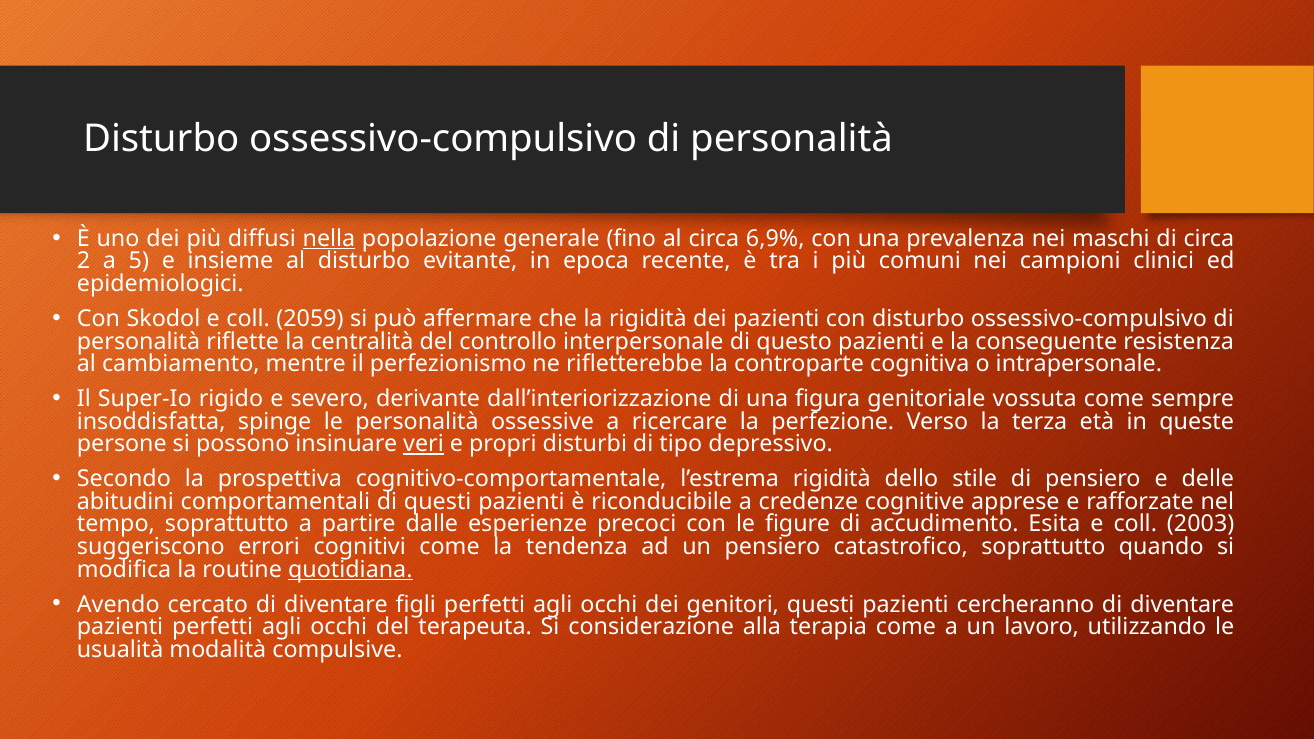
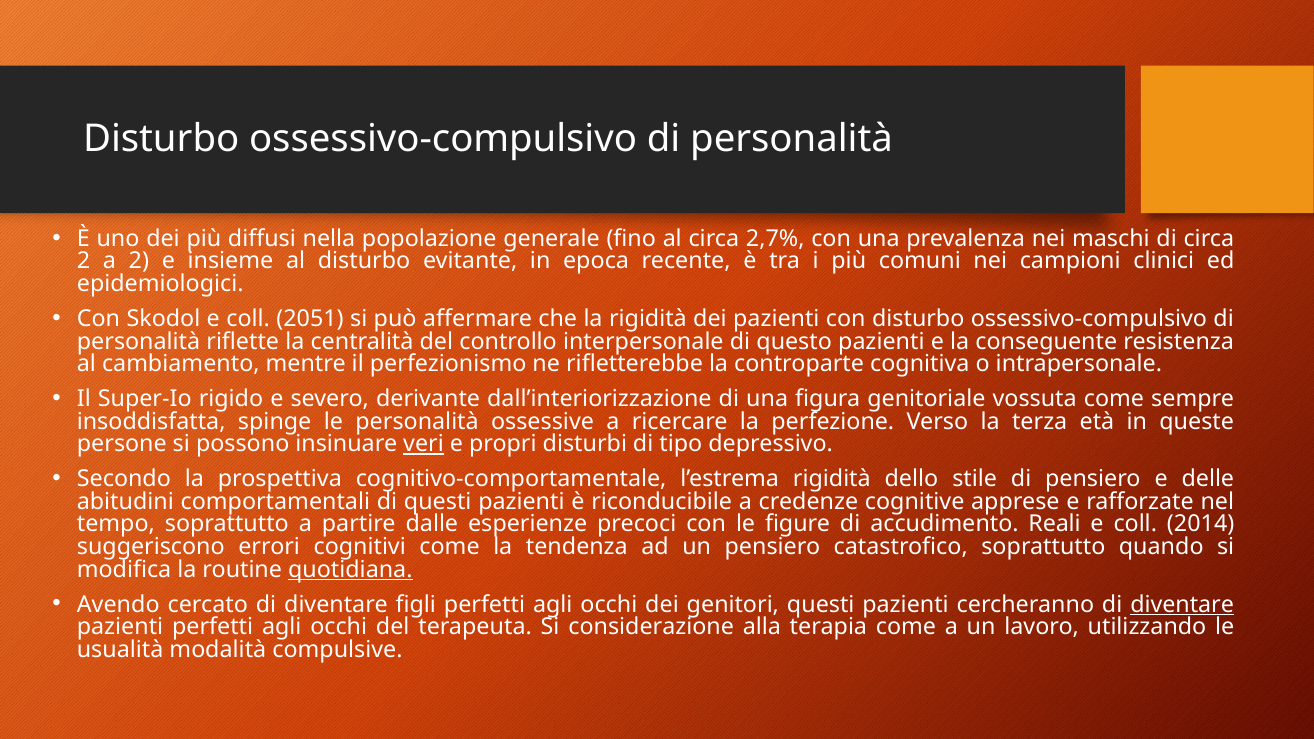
nella underline: present -> none
6,9%: 6,9% -> 2,7%
a 5: 5 -> 2
2059: 2059 -> 2051
Esita: Esita -> Reali
2003: 2003 -> 2014
diventare at (1182, 605) underline: none -> present
